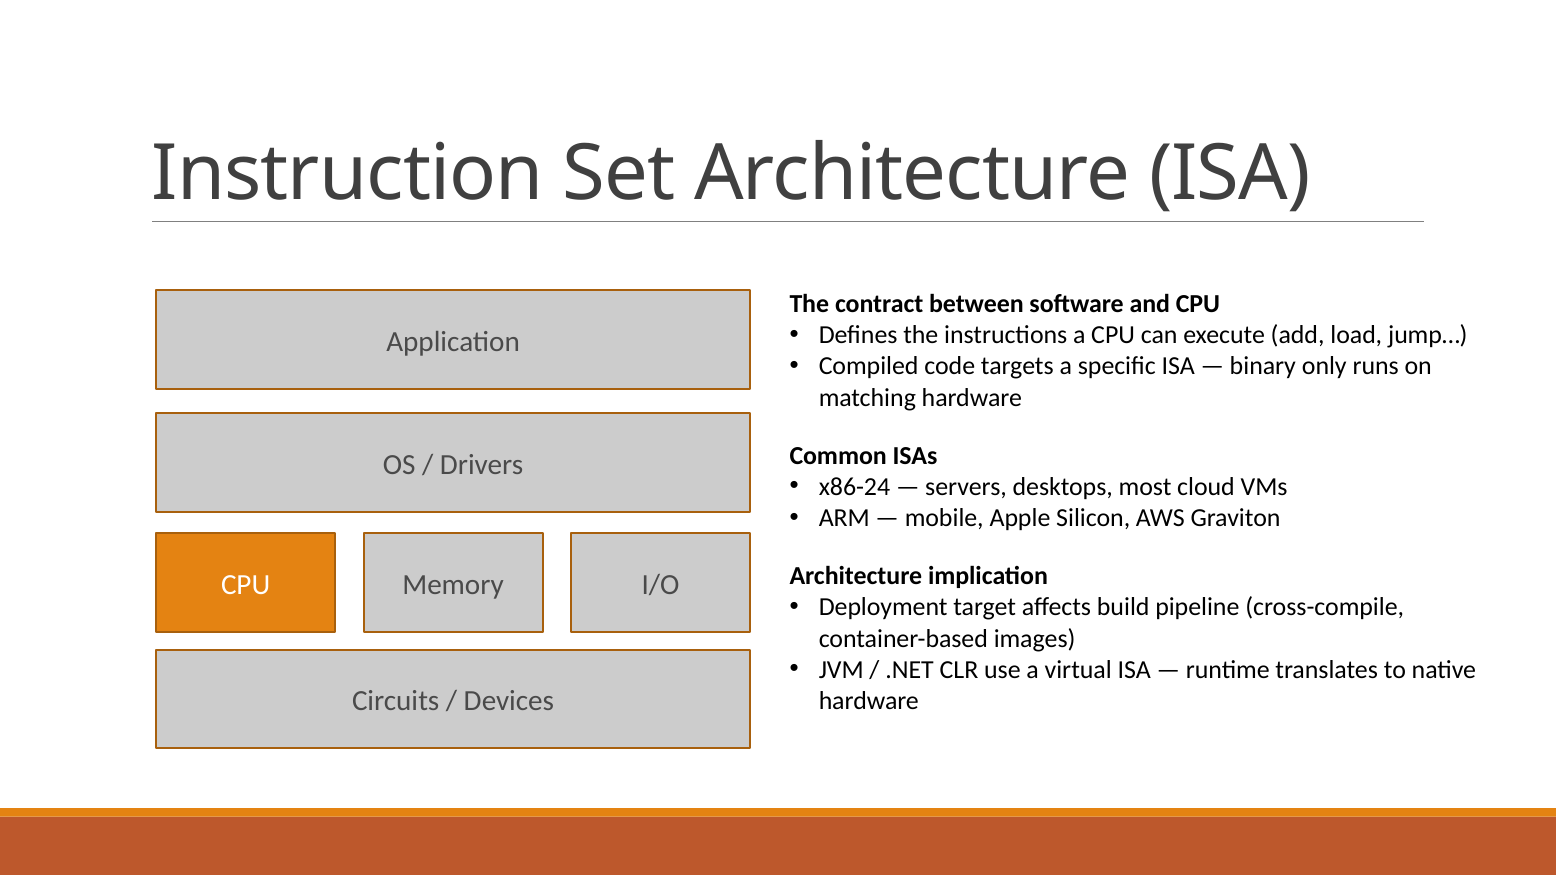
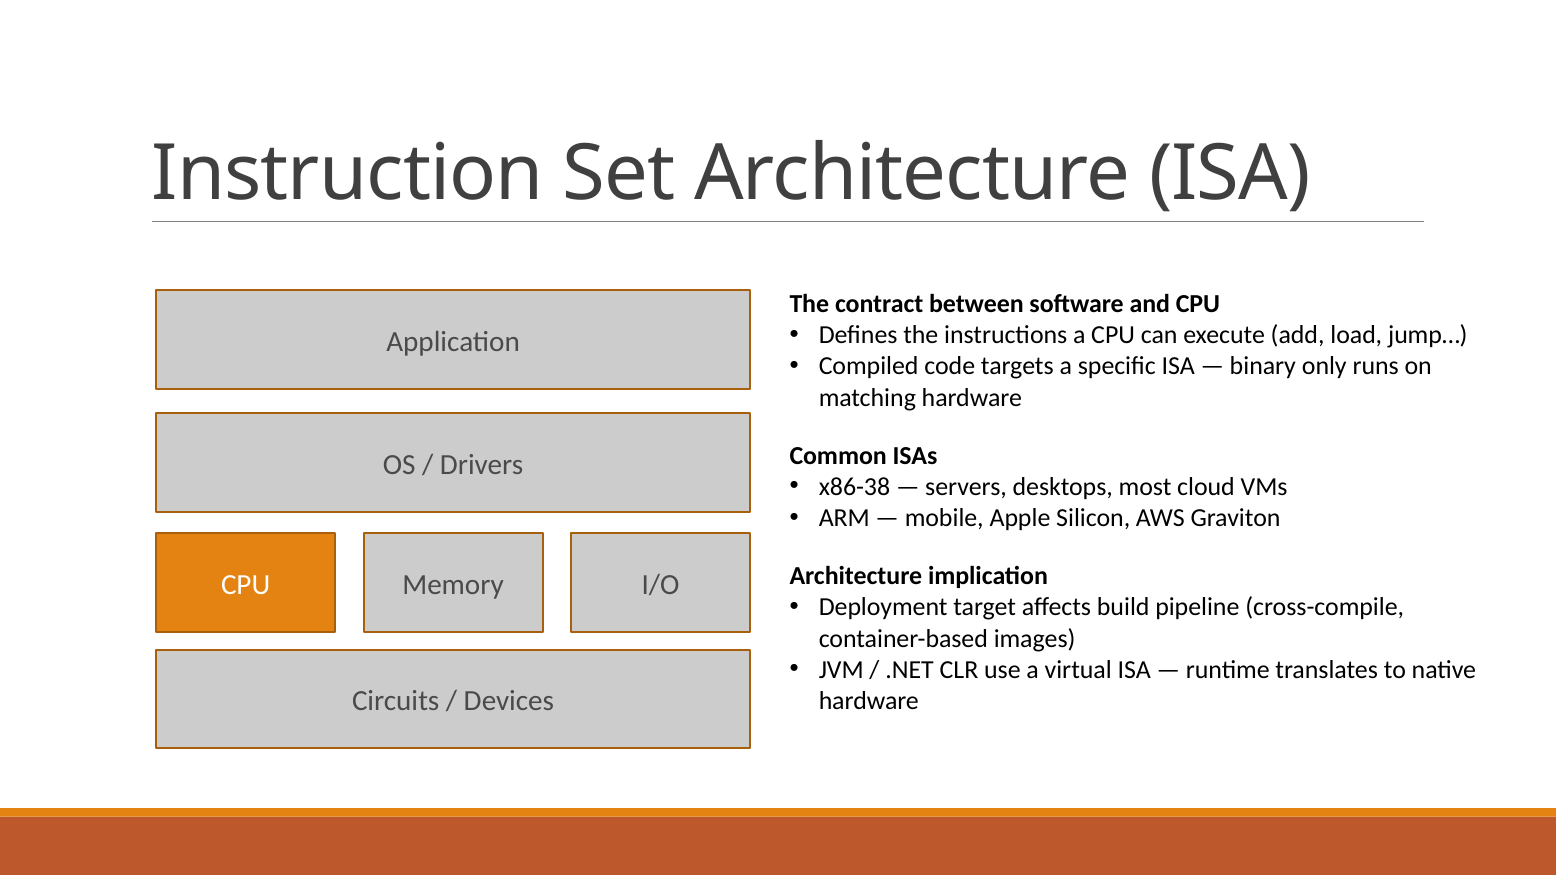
x86-24: x86-24 -> x86-38
